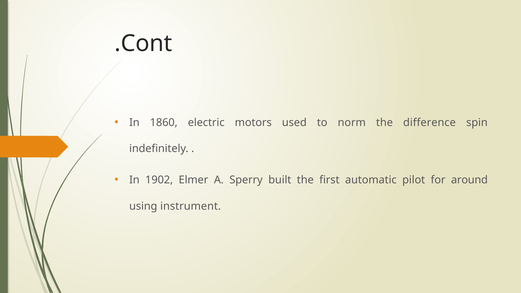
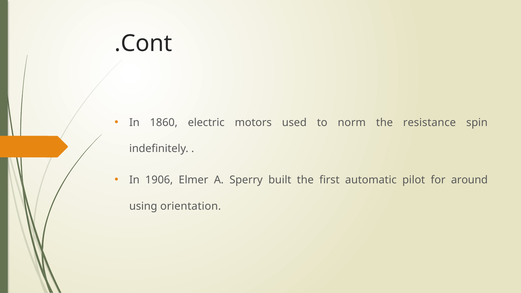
difference: difference -> resistance
1902: 1902 -> 1906
instrument: instrument -> orientation
